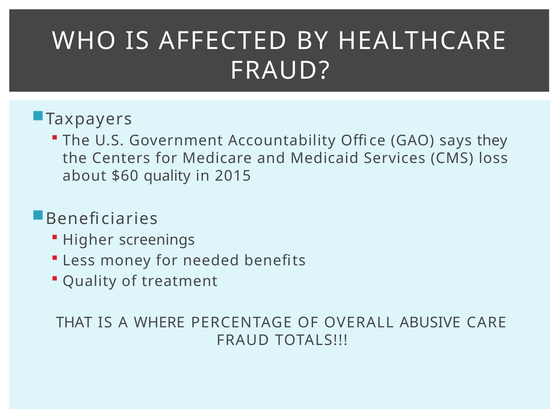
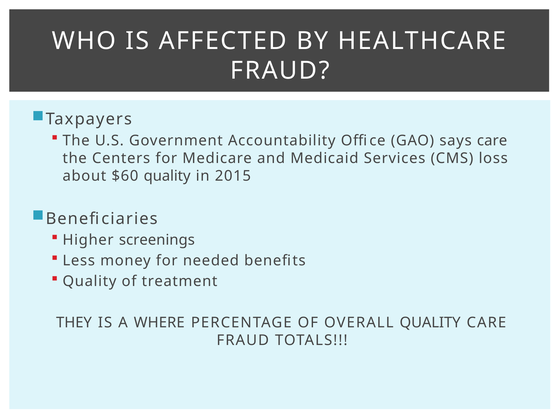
says they: they -> care
THAT: THAT -> THEY
OVERALL ABUSIVE: ABUSIVE -> QUALITY
